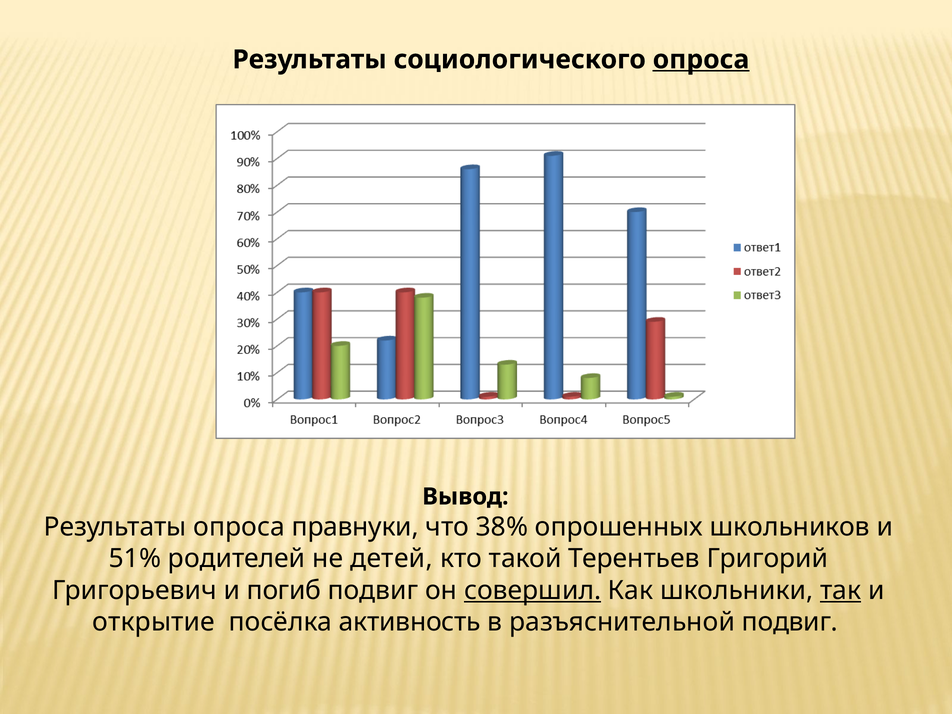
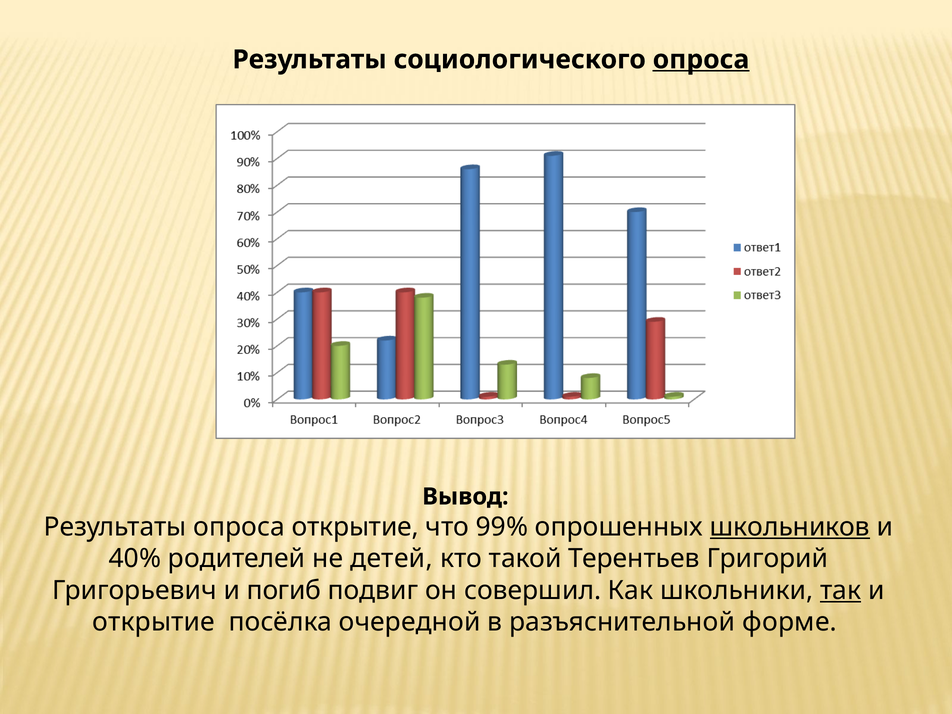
опроса правнуки: правнуки -> открытие
38%: 38% -> 99%
школьников underline: none -> present
51%: 51% -> 40%
совершил underline: present -> none
активность: активность -> очередной
разъяснительной подвиг: подвиг -> форме
